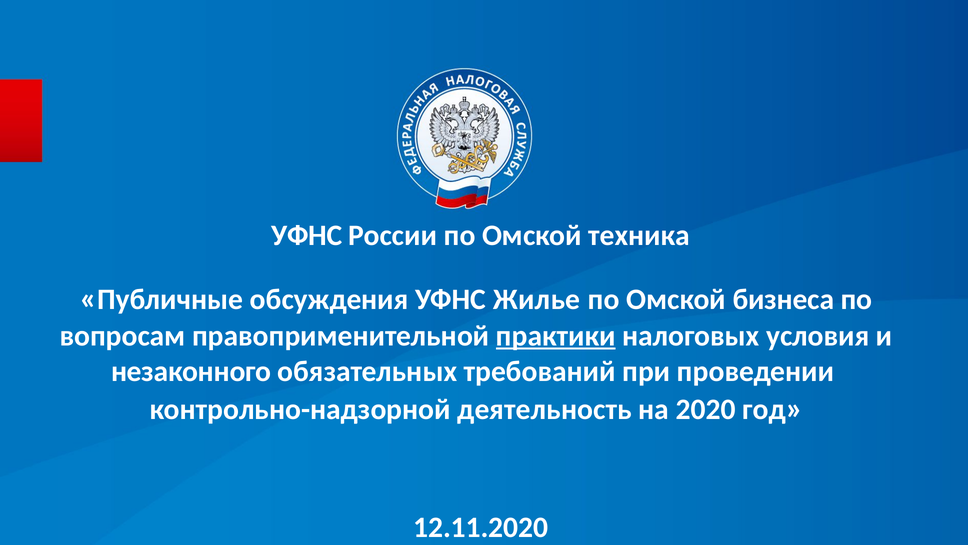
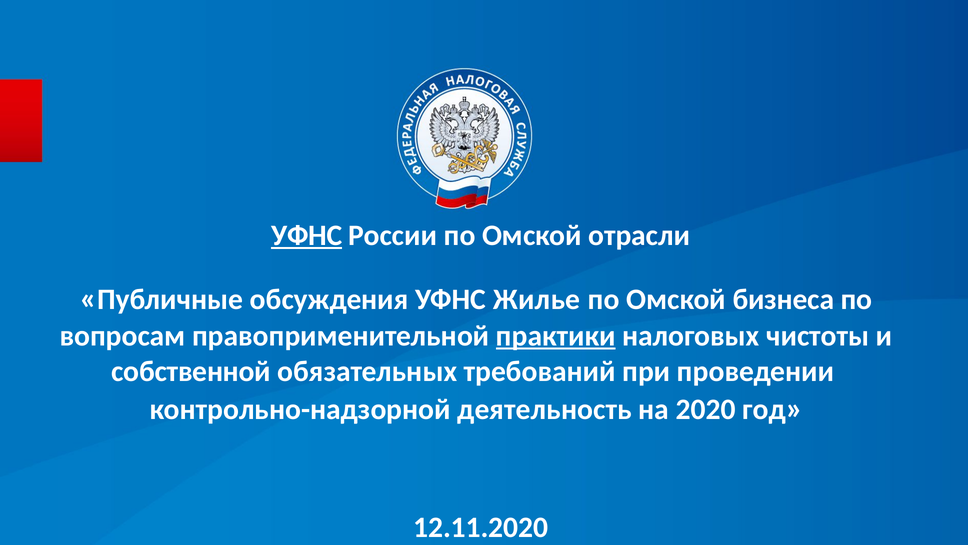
УФНС at (307, 235) underline: none -> present
техника: техника -> отрасли
условия: условия -> чистоты
незаконного: незаконного -> собственной
